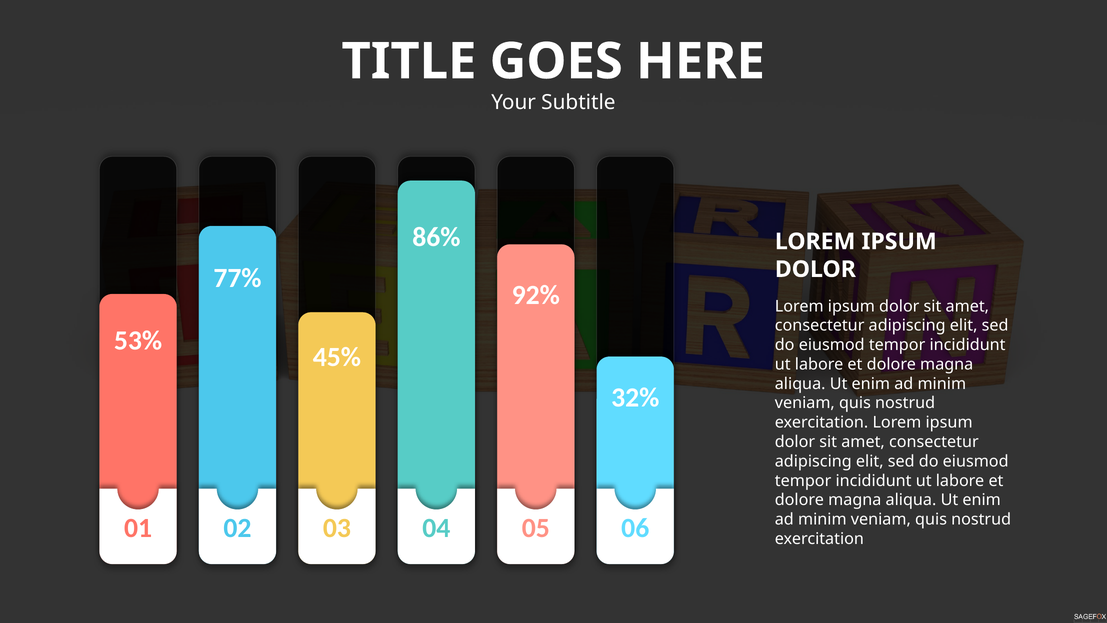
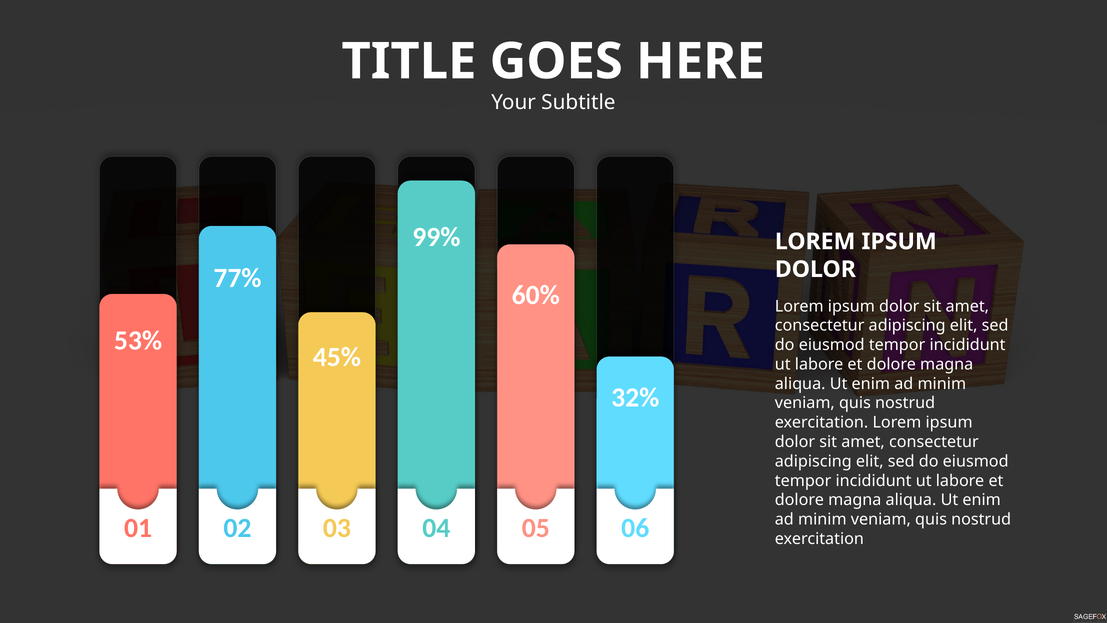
86%: 86% -> 99%
92%: 92% -> 60%
